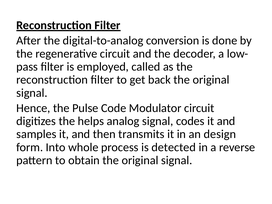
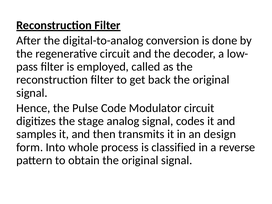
helps: helps -> stage
detected: detected -> classified
